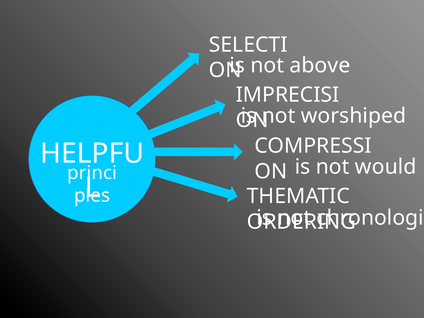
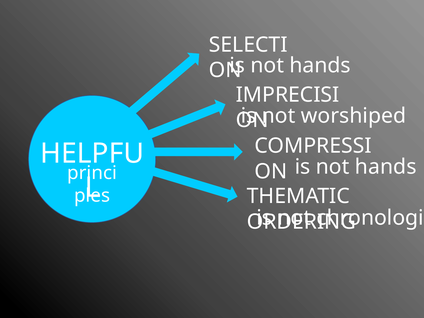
above at (320, 66): above -> hands
would at (386, 167): would -> hands
